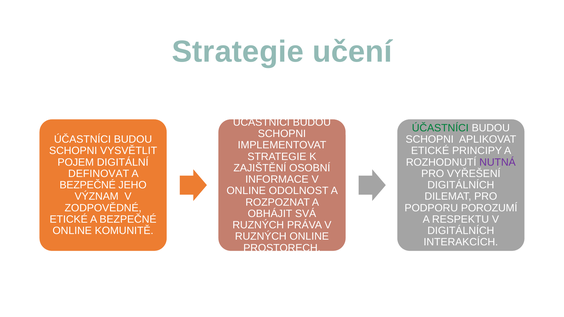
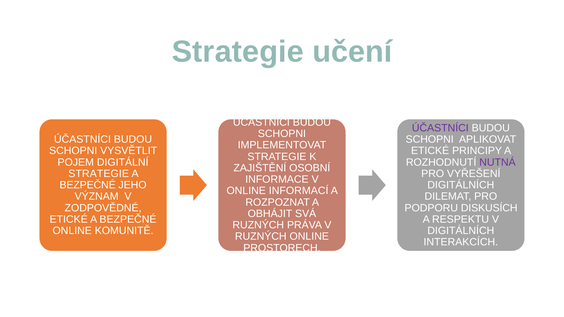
ÚČASTNÍCI at (440, 128) colour: green -> purple
DEFINOVAT at (99, 174): DEFINOVAT -> STRATEGIE
ODOLNOST: ODOLNOST -> INFORMACÍ
POROZUMÍ: POROZUMÍ -> DISKUSÍCH
